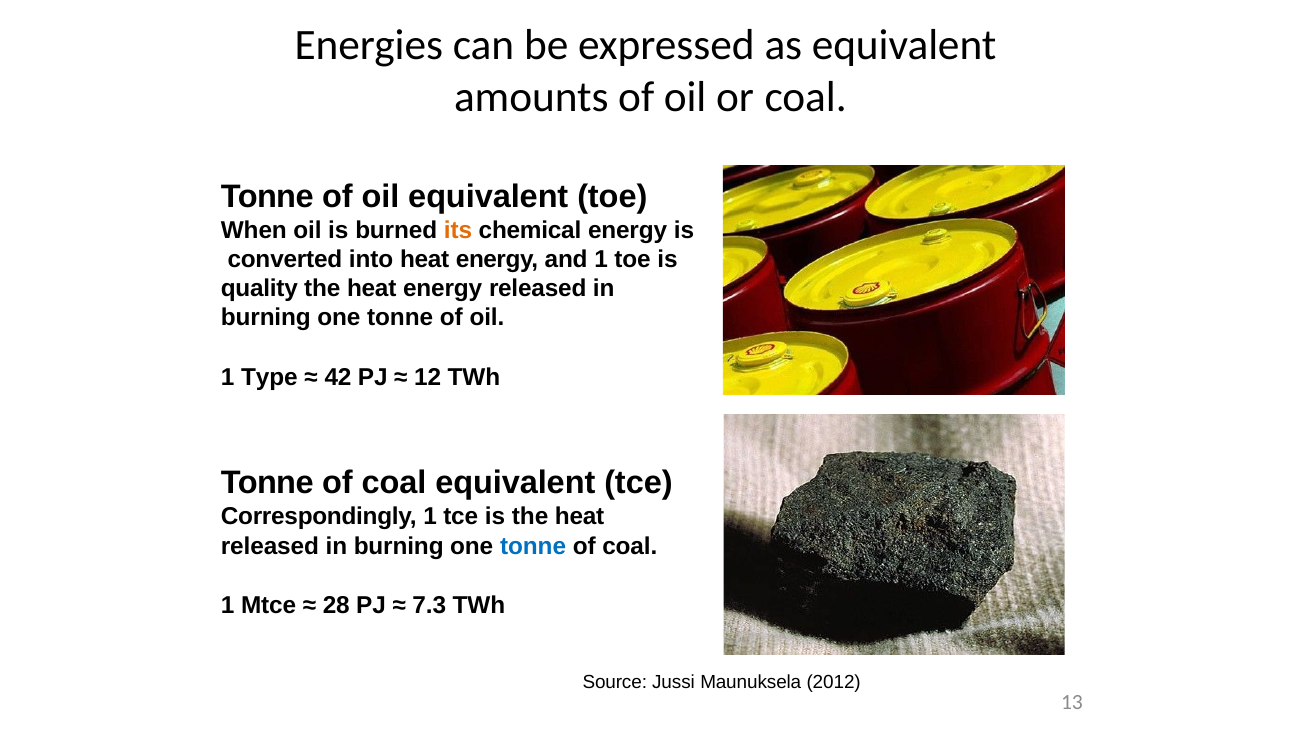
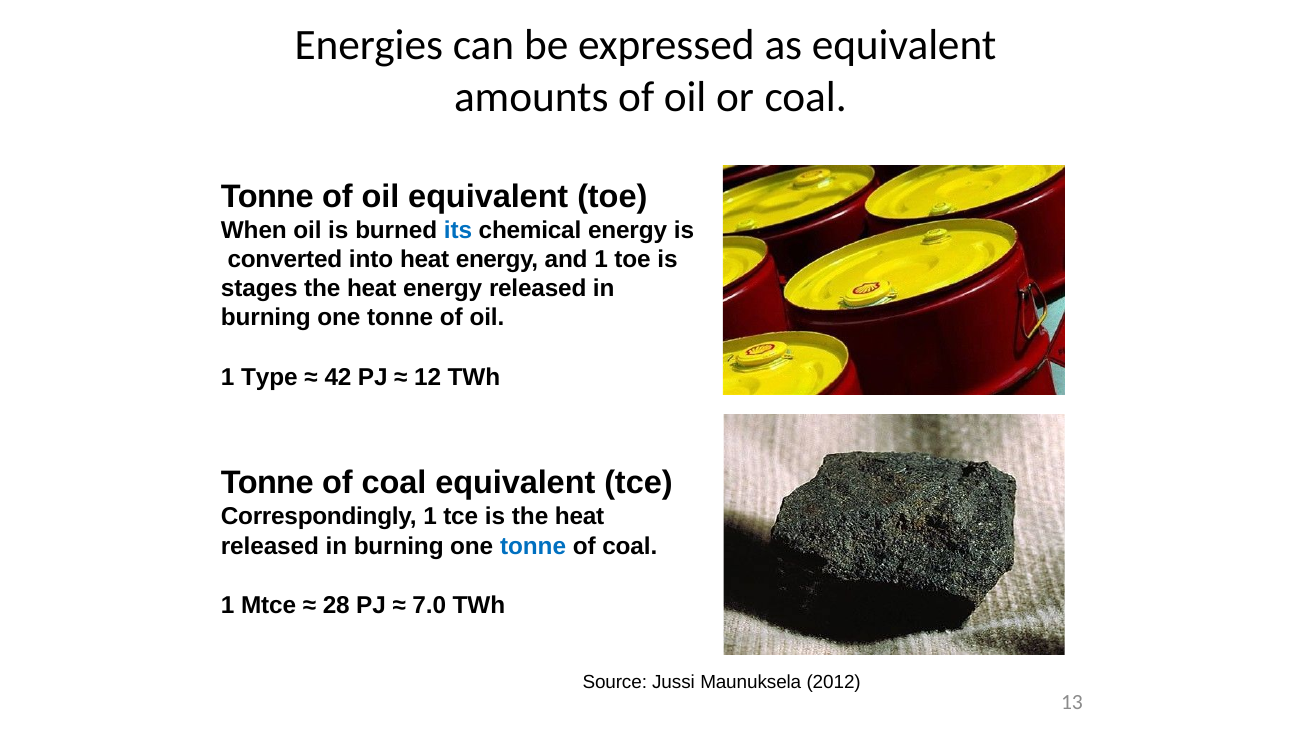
its colour: orange -> blue
quality: quality -> stages
7.3: 7.3 -> 7.0
